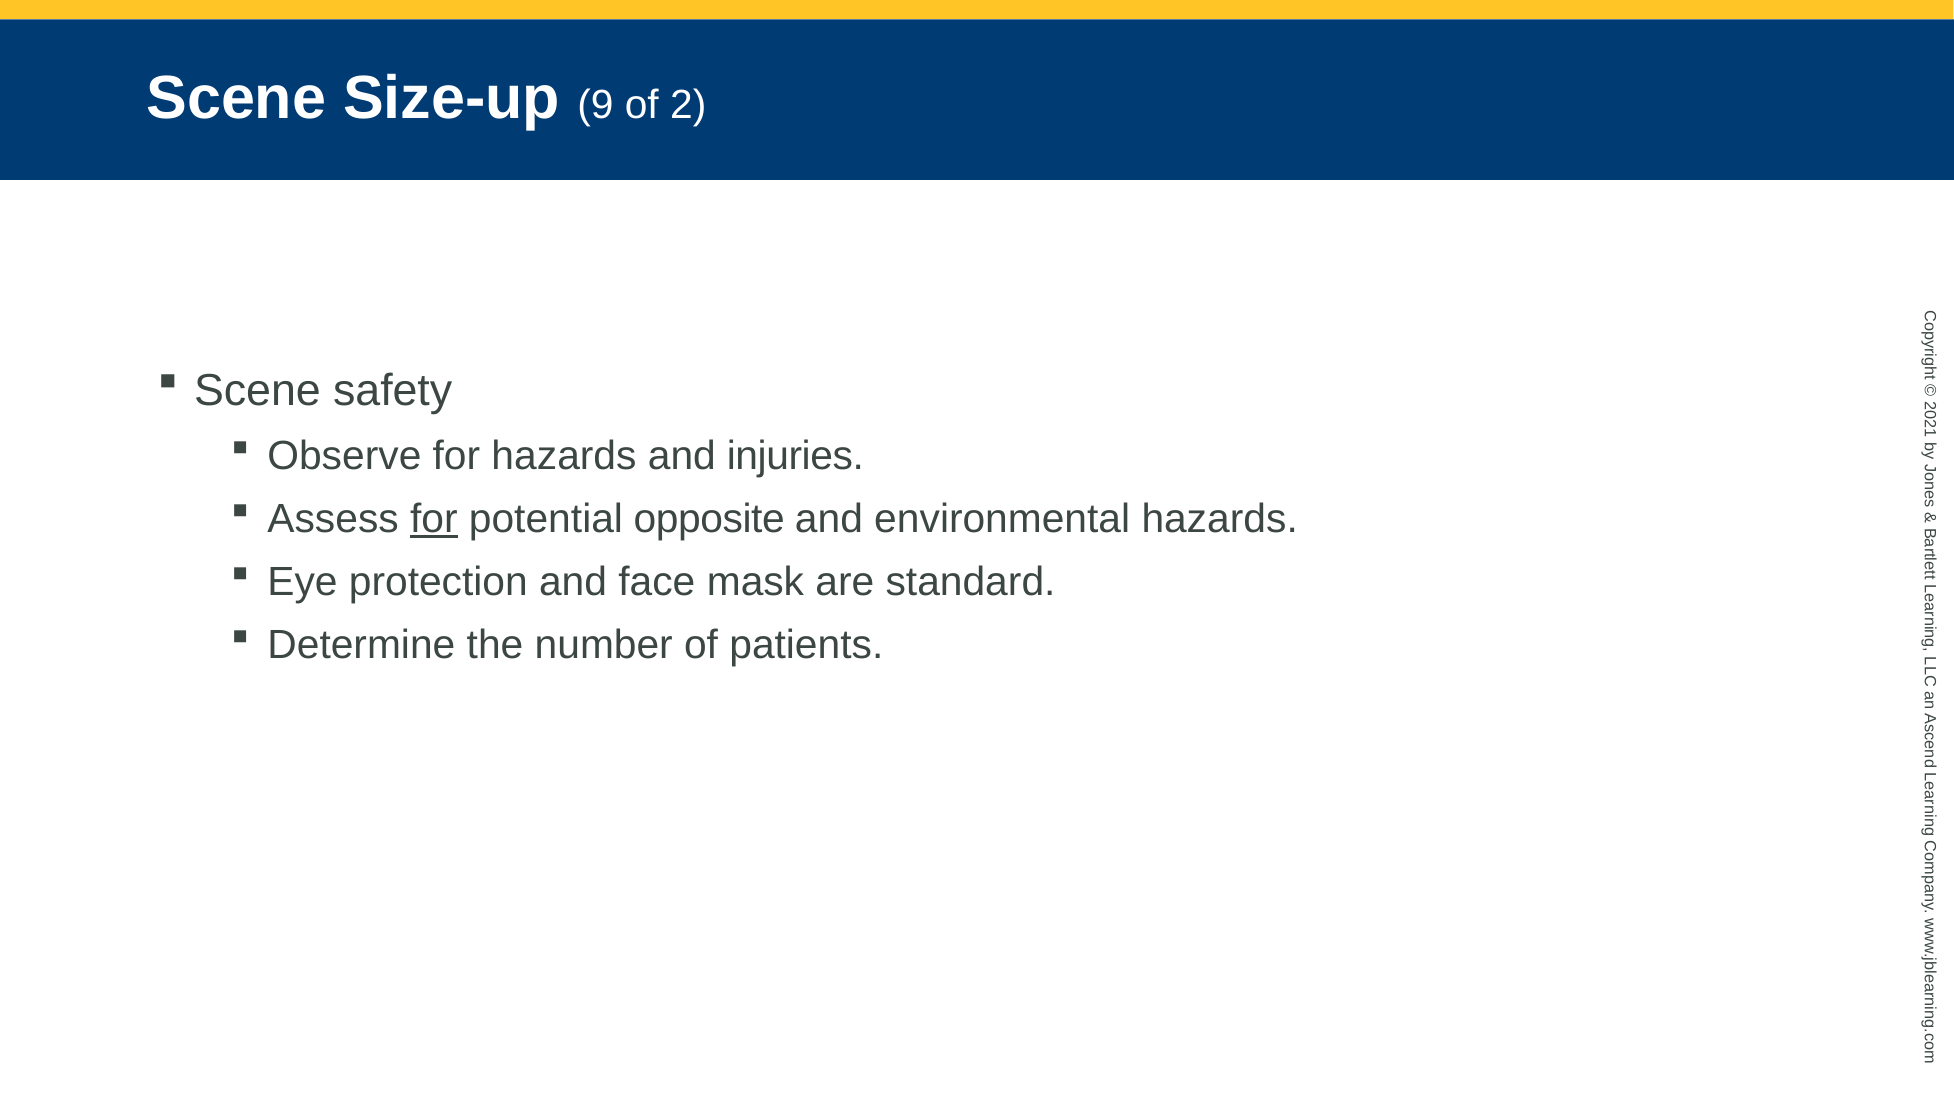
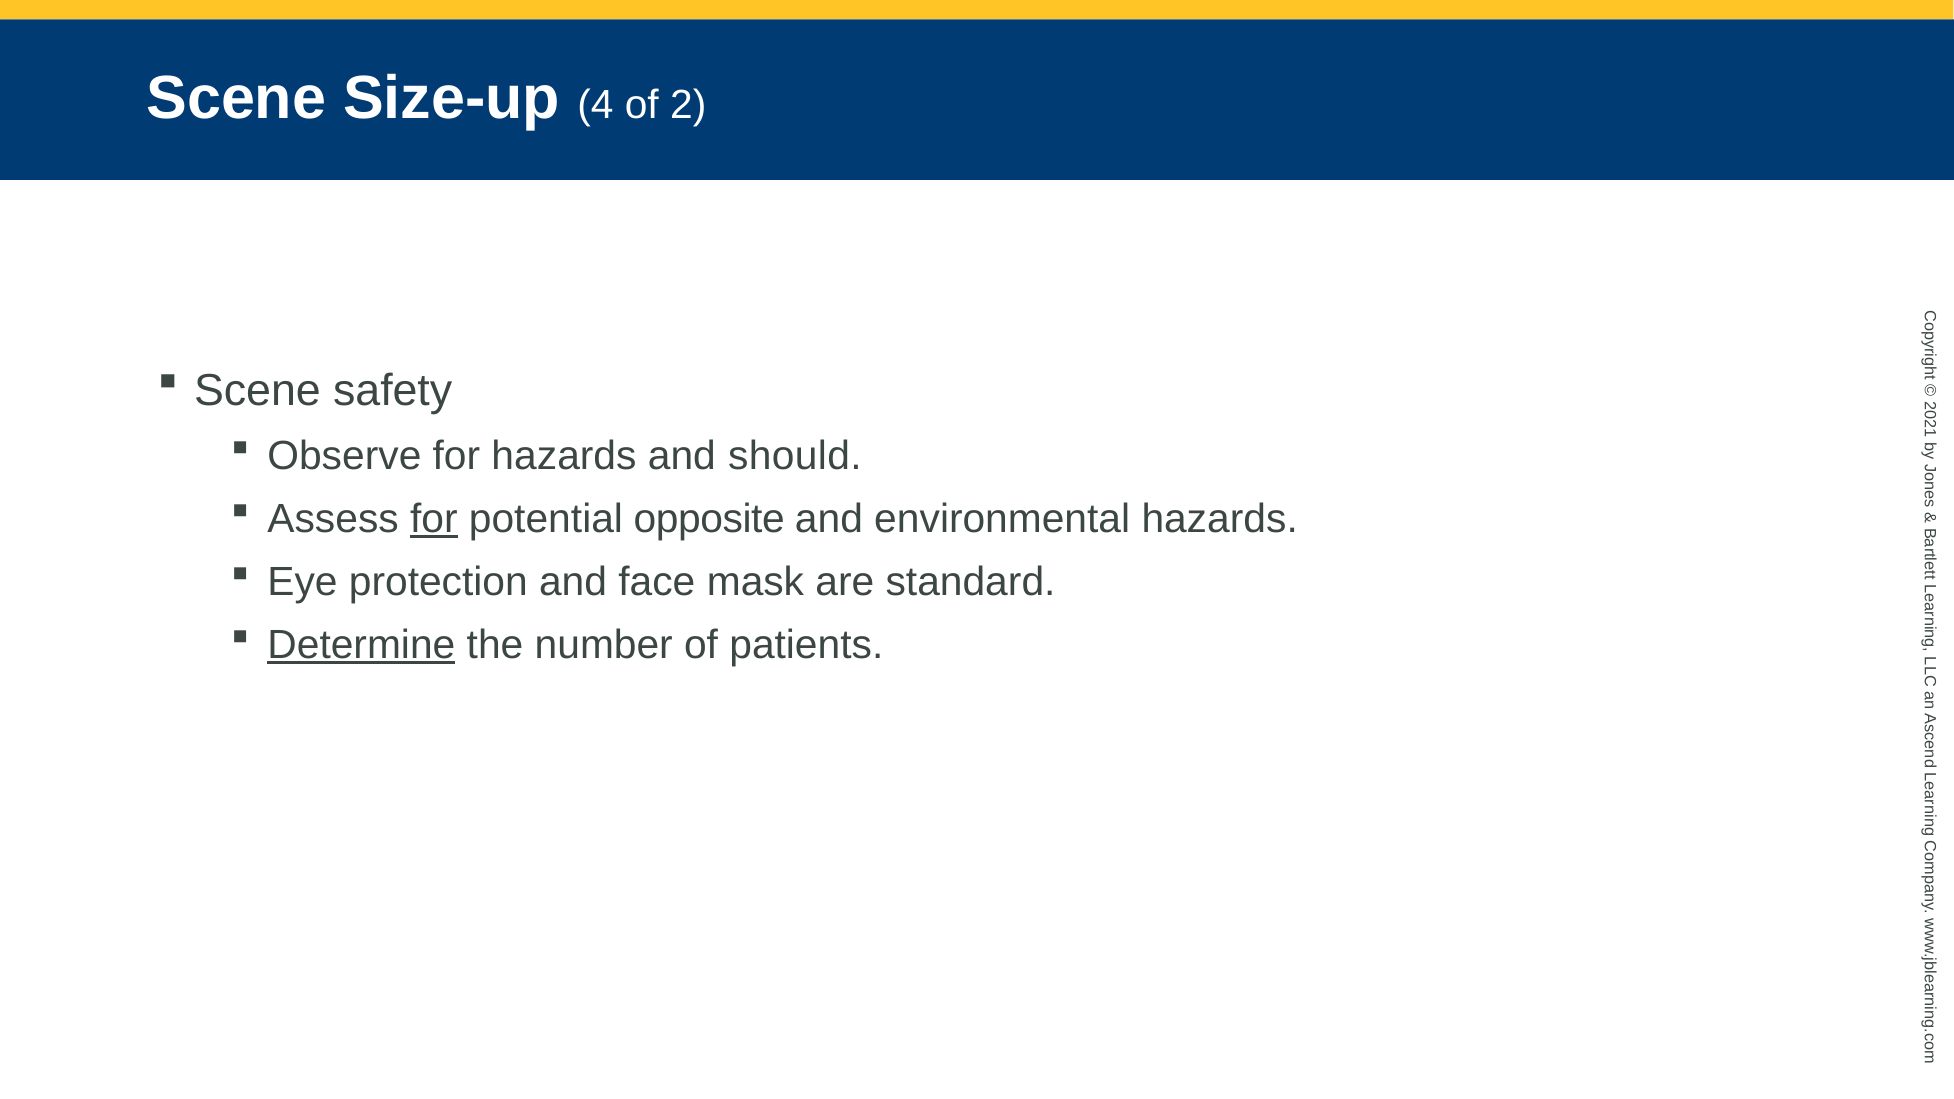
9: 9 -> 4
injuries: injuries -> should
Determine underline: none -> present
